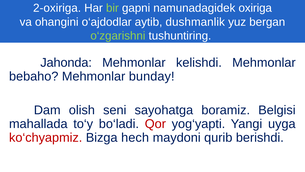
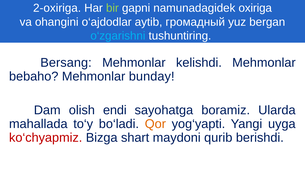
dushmanlik: dushmanlik -> громадный
o‘zgarishni colour: light green -> light blue
Jahonda: Jahonda -> Bersang
seni: seni -> endi
Belgisi: Belgisi -> Ularda
Qor colour: red -> orange
hech: hech -> shart
